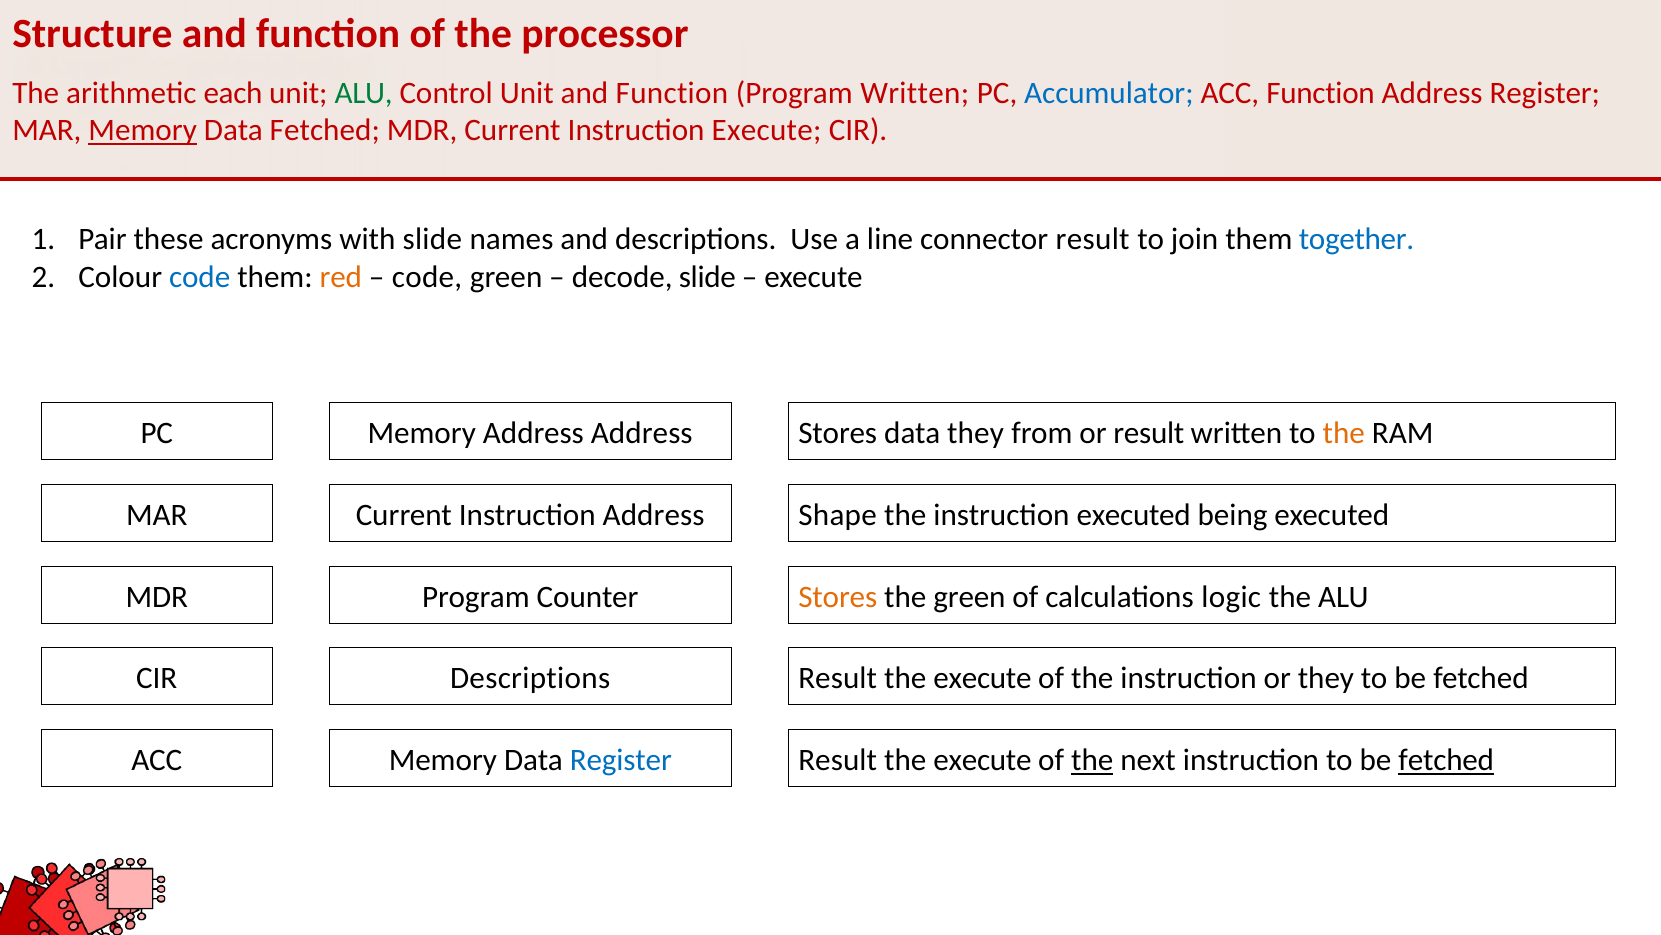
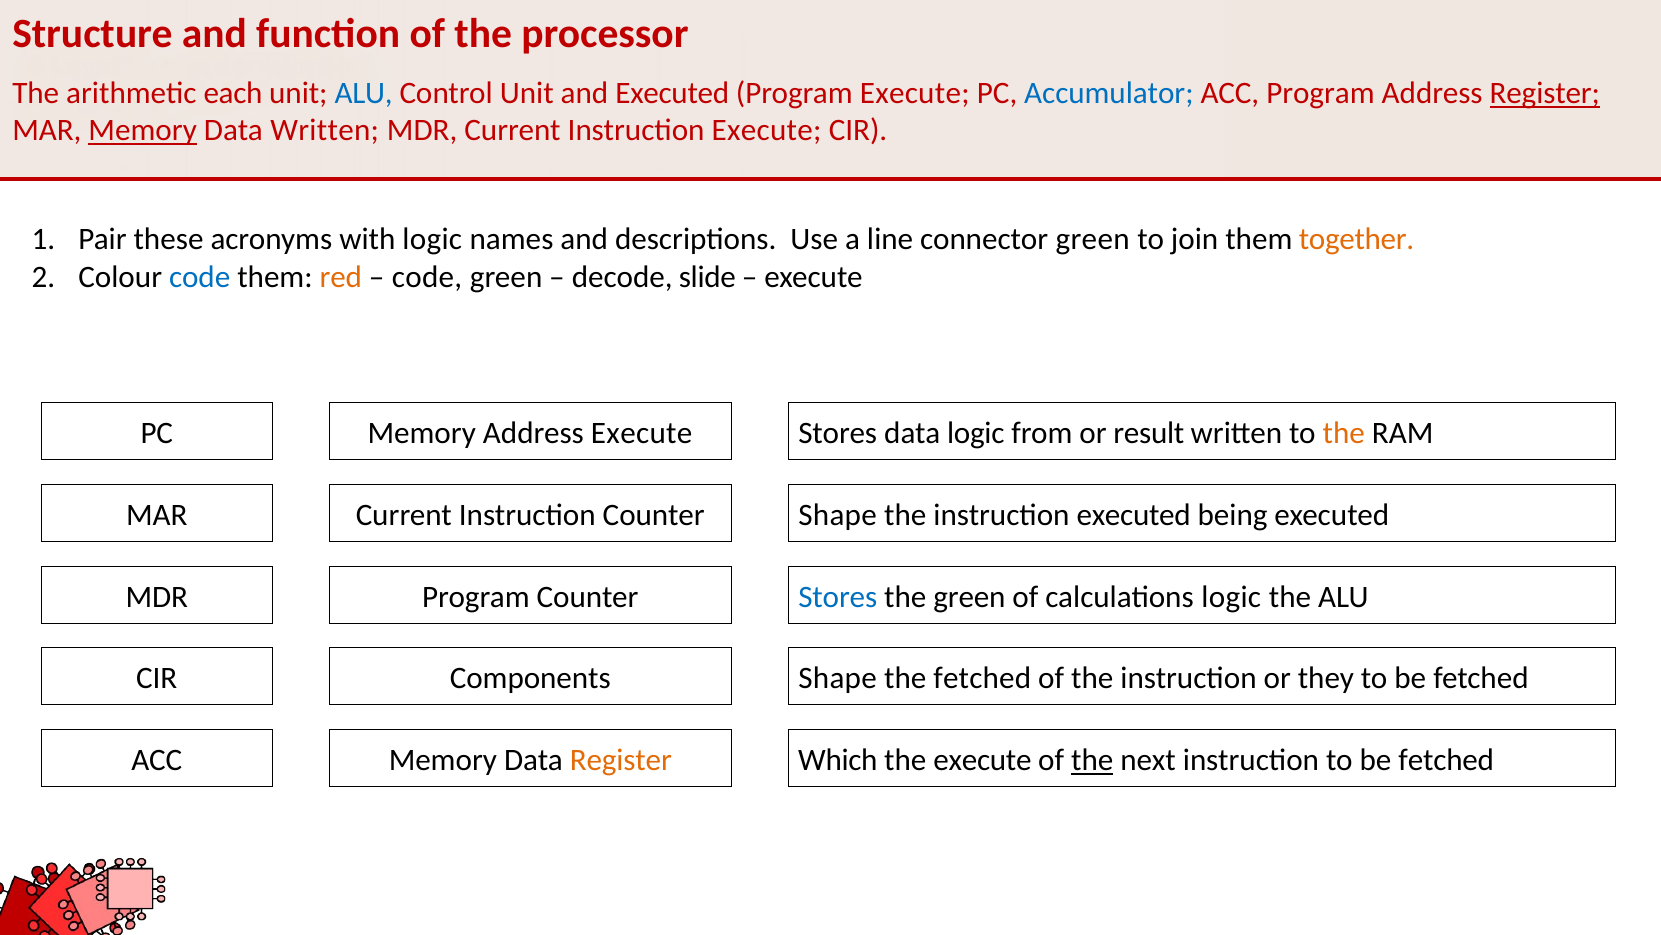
ALU at (364, 93) colour: green -> blue
Unit and Function: Function -> Executed
Program Written: Written -> Execute
ACC Function: Function -> Program
Register at (1545, 93) underline: none -> present
Data Fetched: Fetched -> Written
with slide: slide -> logic
connector result: result -> green
together colour: blue -> orange
Address Address: Address -> Execute
data they: they -> logic
Instruction Address: Address -> Counter
Stores at (838, 596) colour: orange -> blue
Descriptions at (530, 678): Descriptions -> Components
Result at (838, 678): Result -> Shape
execute at (982, 678): execute -> fetched
Register at (621, 760) colour: blue -> orange
Result at (838, 760): Result -> Which
fetched at (1446, 760) underline: present -> none
